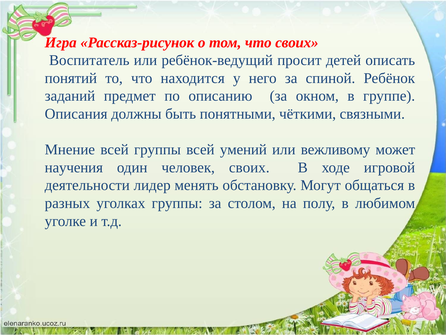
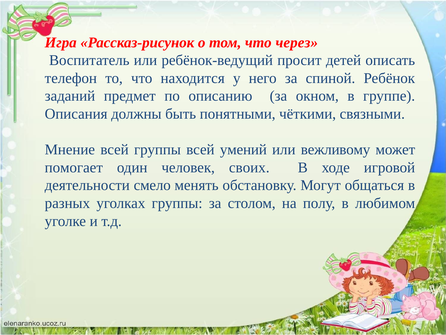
что своих: своих -> через
понятий: понятий -> телефон
научения: научения -> помогает
лидер: лидер -> смело
